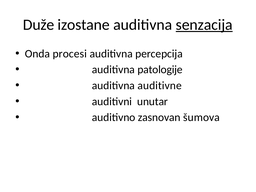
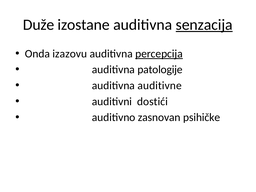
procesi: procesi -> izazovu
percepcija underline: none -> present
unutar: unutar -> dostići
šumova: šumova -> psihičke
